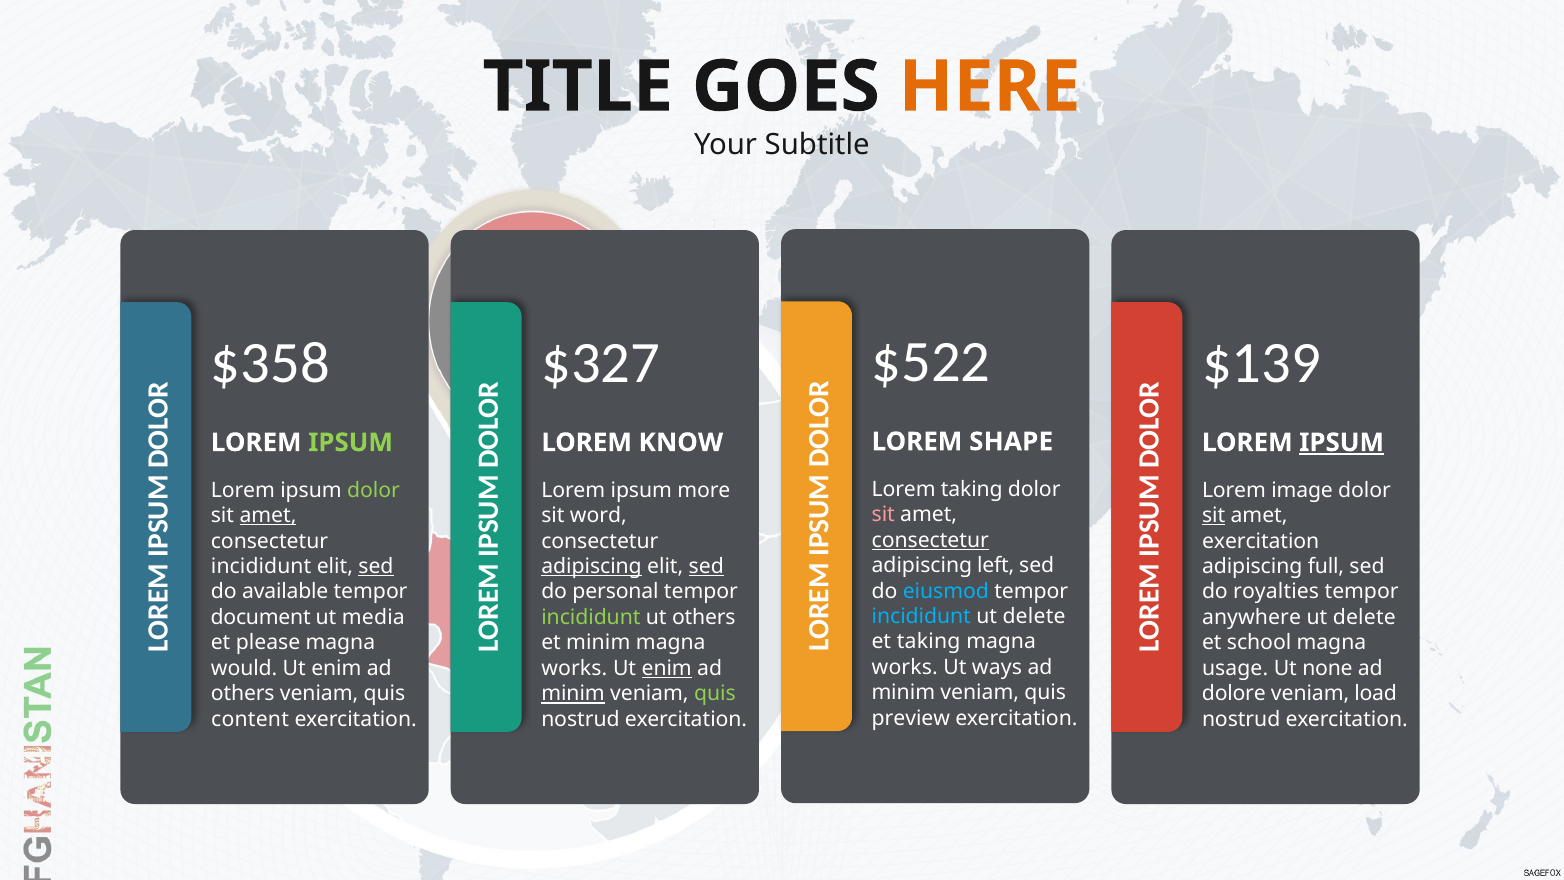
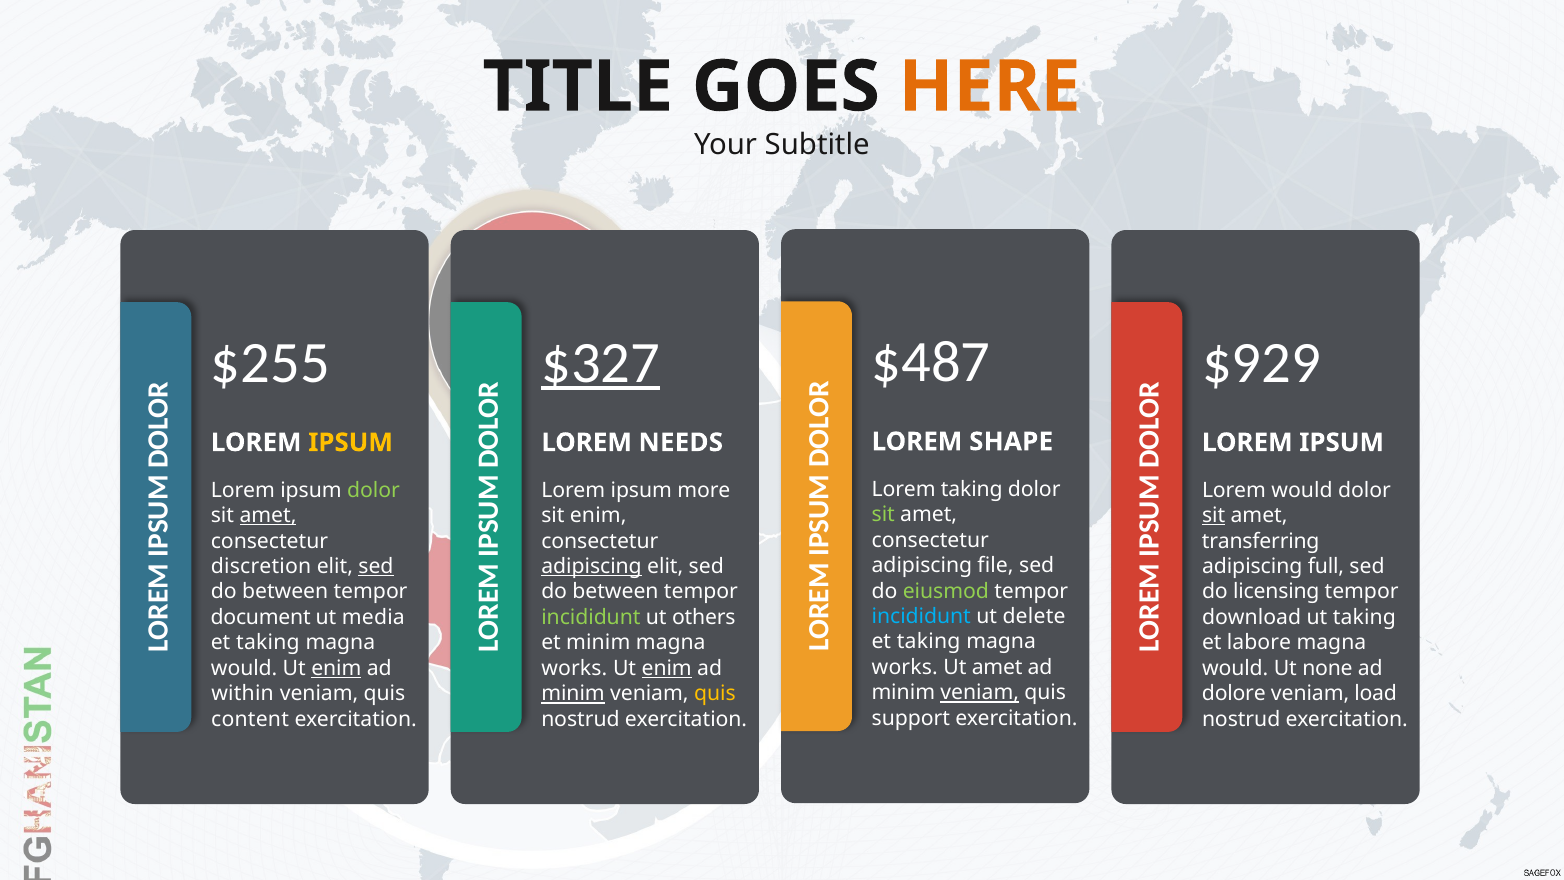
$522: $522 -> $487
$358: $358 -> $255
$327 underline: none -> present
$139: $139 -> $929
IPSUM at (351, 442) colour: light green -> yellow
KNOW: KNOW -> NEEDS
IPSUM at (1342, 442) underline: present -> none
Lorem image: image -> would
sit at (883, 515) colour: pink -> light green
sit word: word -> enim
consectetur at (930, 540) underline: present -> none
exercitation at (1261, 541): exercitation -> transferring
left: left -> file
incididunt at (261, 566): incididunt -> discretion
sed at (706, 566) underline: present -> none
eiusmod colour: light blue -> light green
available at (285, 592): available -> between
personal at (616, 592): personal -> between
royalties: royalties -> licensing
anywhere: anywhere -> download
delete at (1364, 617): delete -> taking
please at (268, 643): please -> taking
school: school -> labore
Ut ways: ways -> amet
enim at (336, 668) underline: none -> present
usage at (1235, 668): usage -> would
veniam at (980, 693) underline: none -> present
others at (243, 694): others -> within
quis at (715, 694) colour: light green -> yellow
preview: preview -> support
